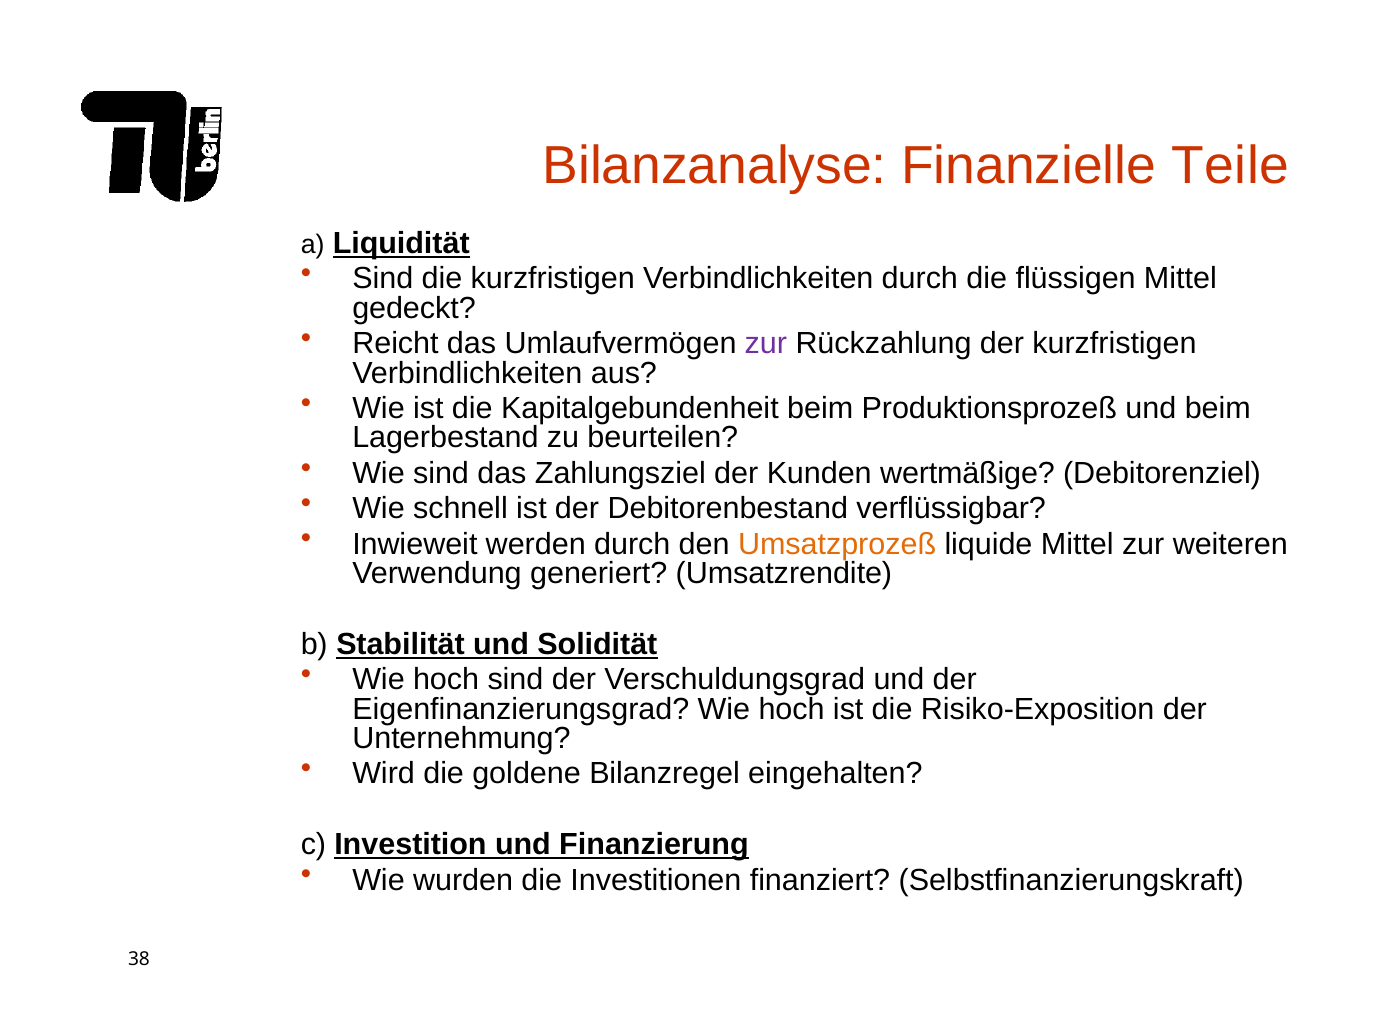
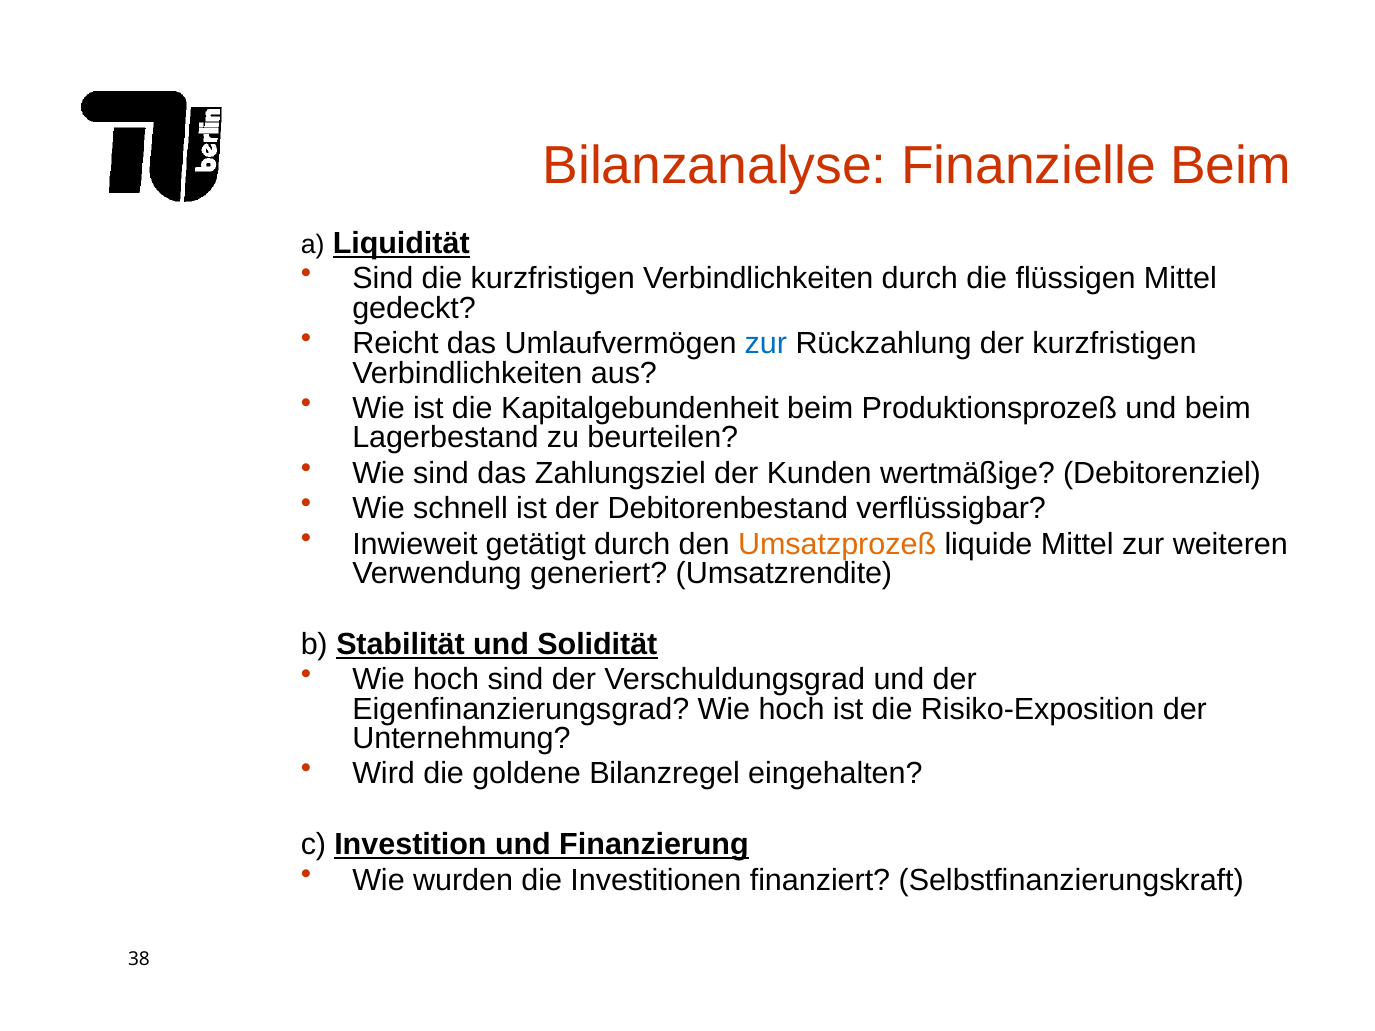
Finanzielle Teile: Teile -> Beim
zur at (766, 344) colour: purple -> blue
werden: werden -> getätigt
